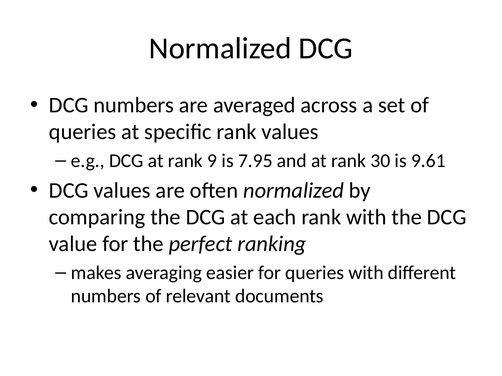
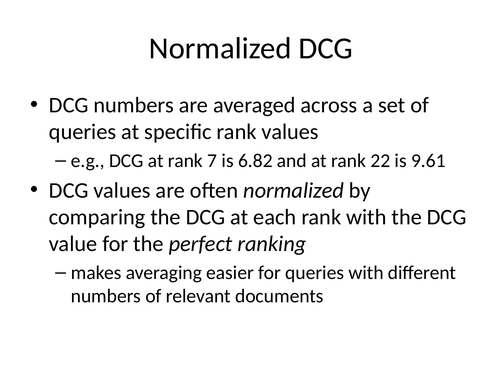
9: 9 -> 7
7.95: 7.95 -> 6.82
30: 30 -> 22
